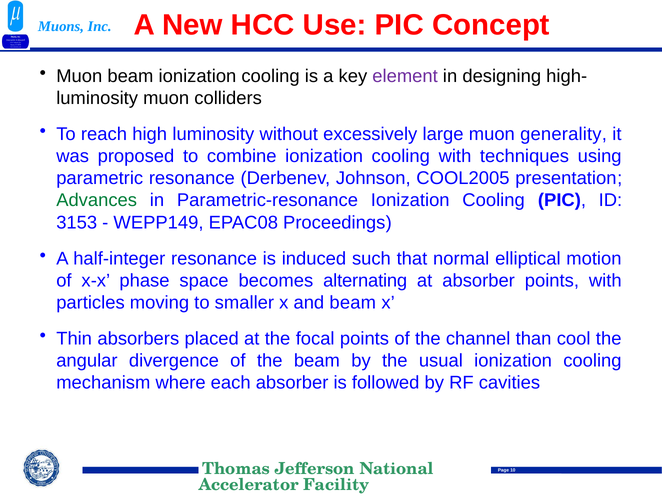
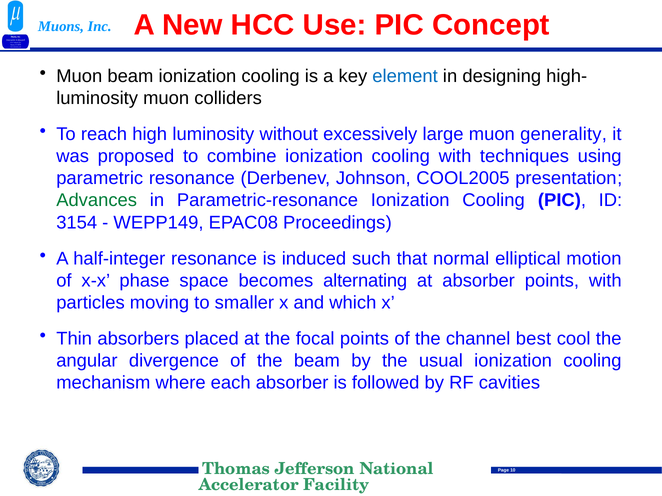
element colour: purple -> blue
3153: 3153 -> 3154
and beam: beam -> which
than: than -> best
